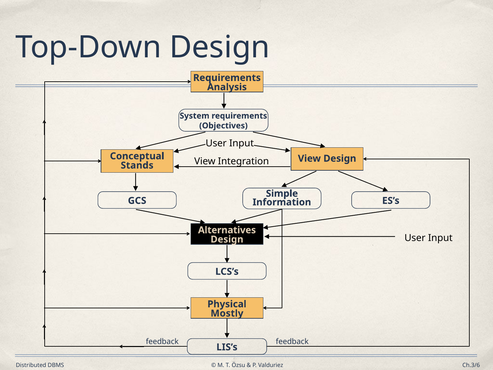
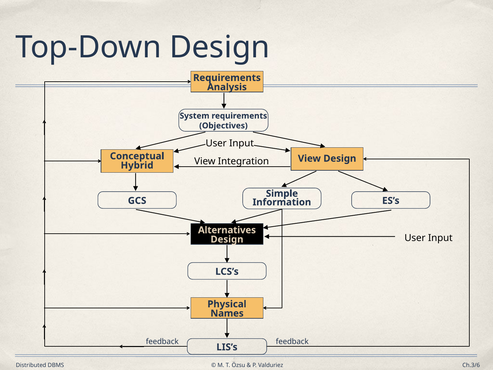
Stands: Stands -> Hybrid
Mostly: Mostly -> Names
